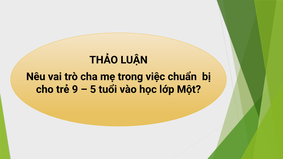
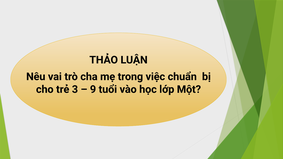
9: 9 -> 3
5: 5 -> 9
